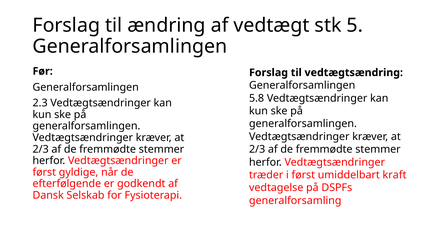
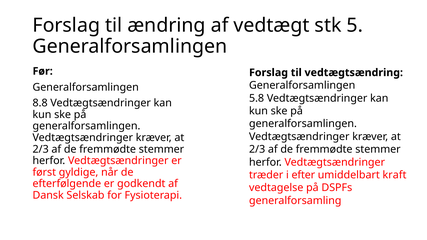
2.3: 2.3 -> 8.8
i først: først -> efter
